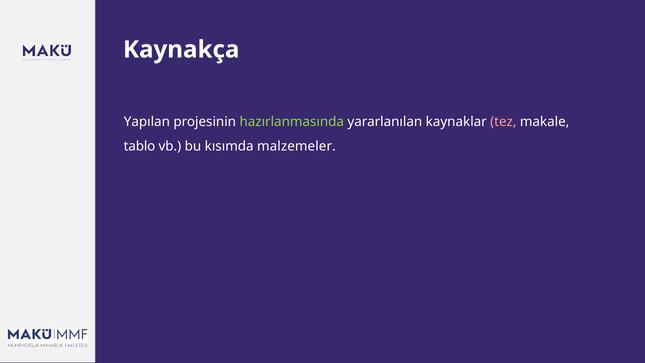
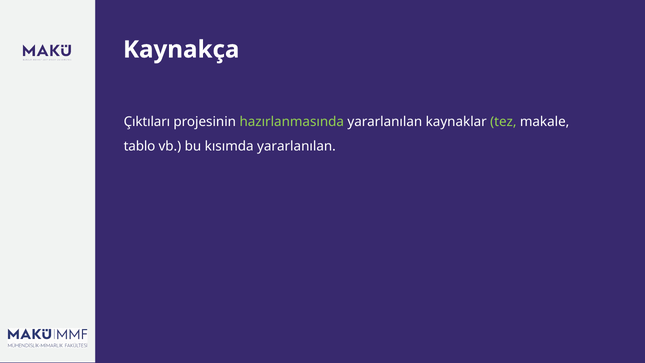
Yapılan: Yapılan -> Çıktıları
tez colour: pink -> light green
kısımda malzemeler: malzemeler -> yararlanılan
